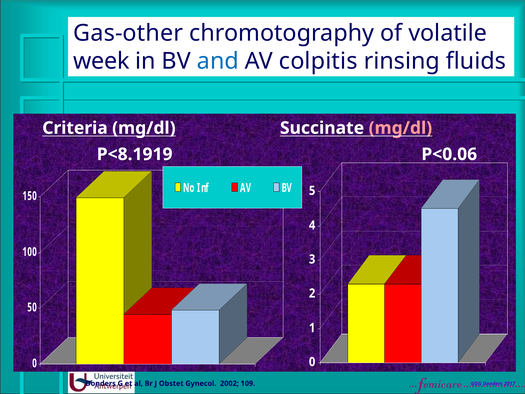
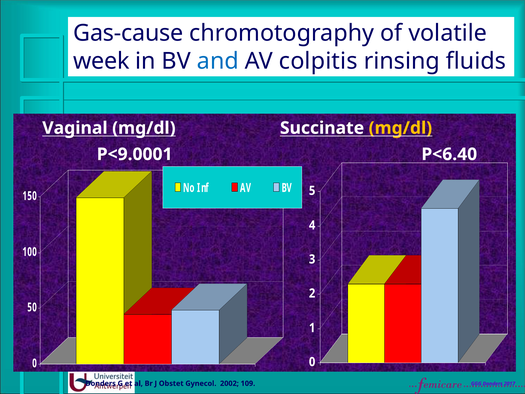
Gas-other: Gas-other -> Gas-cause
Criteria: Criteria -> Vaginal
mg/dl at (400, 128) colour: pink -> yellow
P<8.1919: P<8.1919 -> P<9.0001
P<0.06: P<0.06 -> P<6.40
